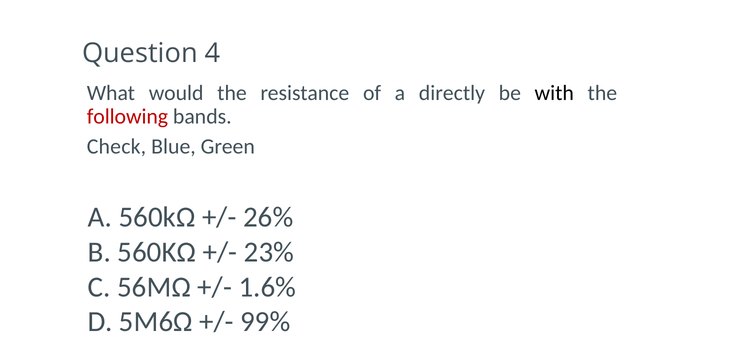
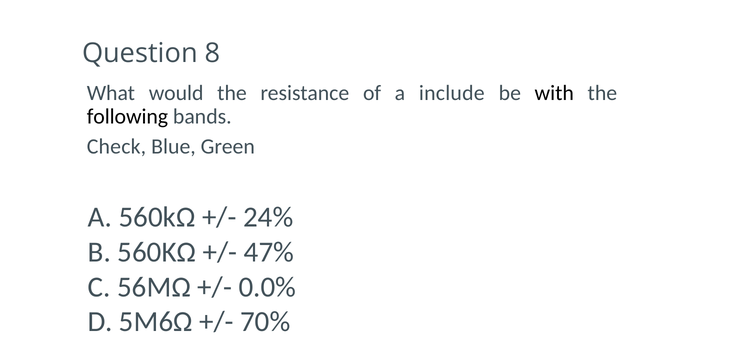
4: 4 -> 8
directly: directly -> include
following colour: red -> black
26%: 26% -> 24%
23%: 23% -> 47%
1.6%: 1.6% -> 0.0%
99%: 99% -> 70%
